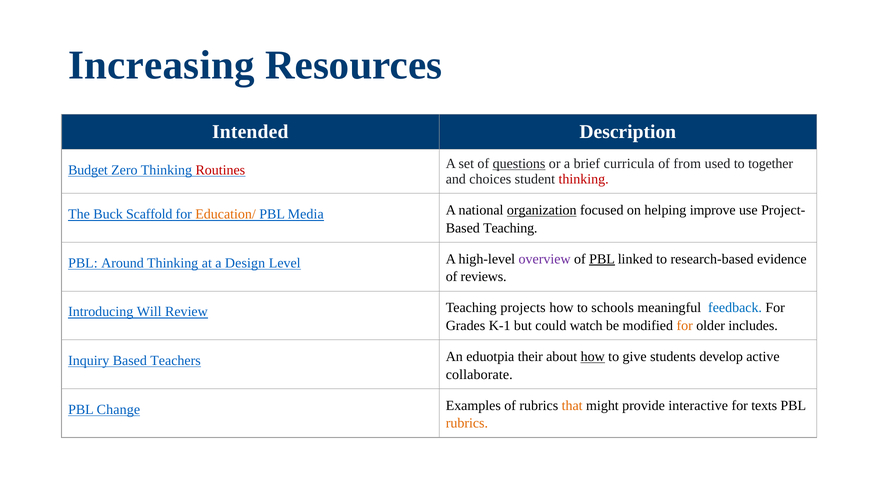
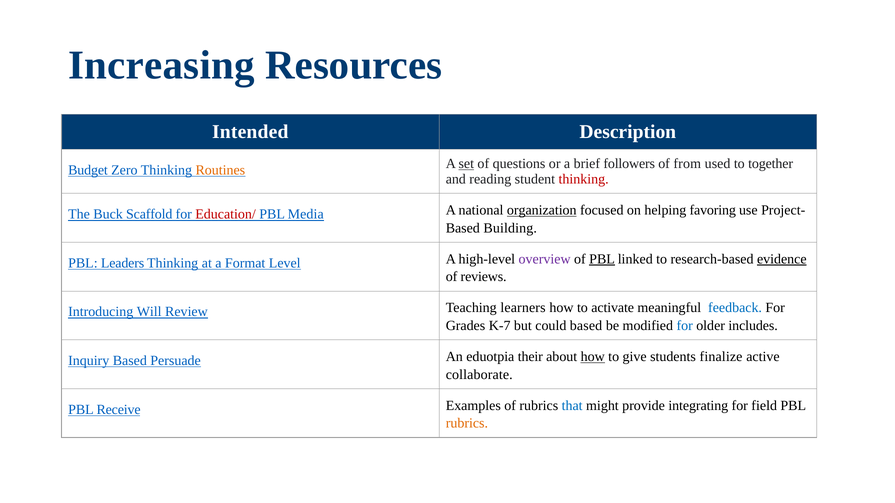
Routines colour: red -> orange
set underline: none -> present
questions underline: present -> none
curricula: curricula -> followers
choices: choices -> reading
Education/ colour: orange -> red
improve: improve -> favoring
Based Teaching: Teaching -> Building
Around: Around -> Leaders
Design: Design -> Format
evidence underline: none -> present
projects: projects -> learners
schools: schools -> activate
K-1: K-1 -> K-7
could watch: watch -> based
for at (685, 326) colour: orange -> blue
Teachers: Teachers -> Persuade
develop: develop -> finalize
Change: Change -> Receive
that colour: orange -> blue
interactive: interactive -> integrating
texts: texts -> field
